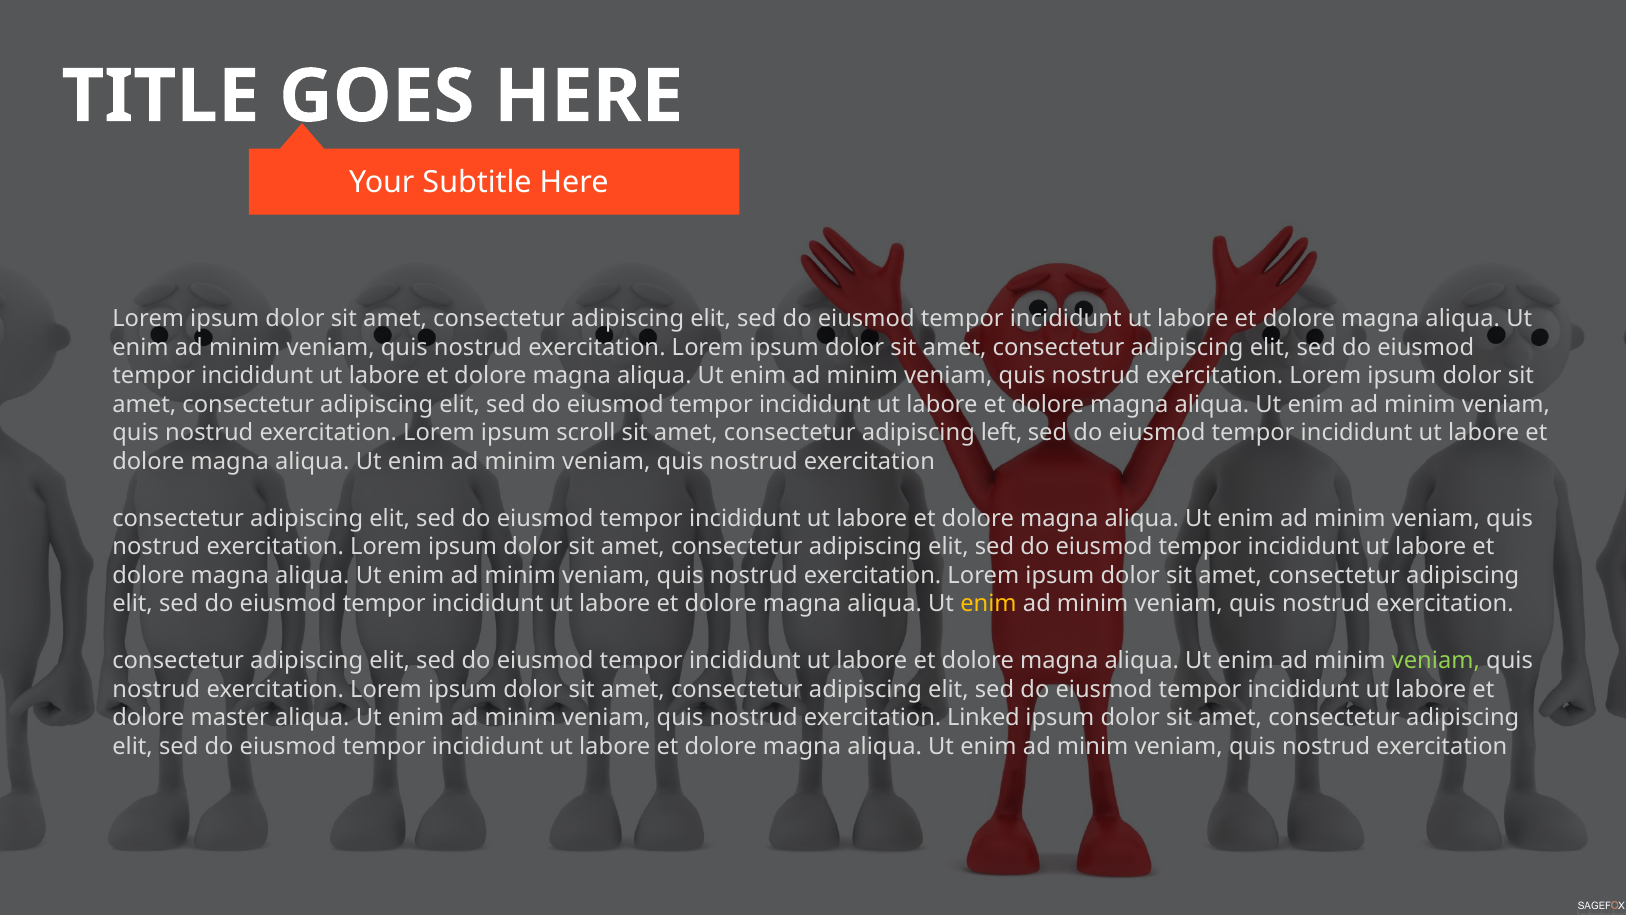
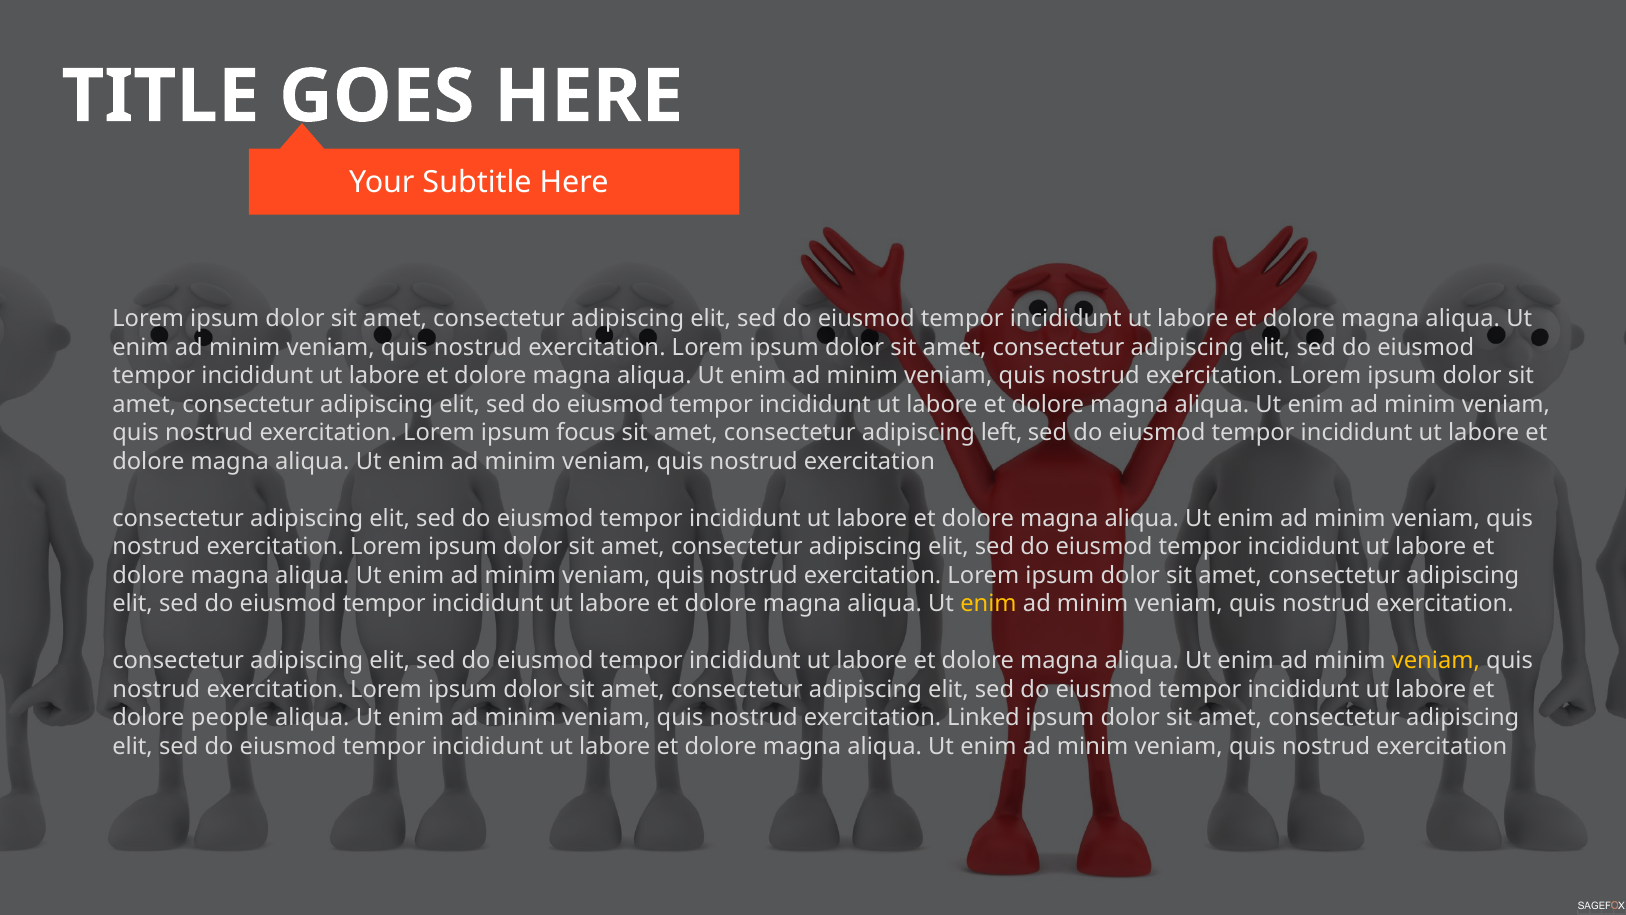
scroll: scroll -> focus
veniam at (1436, 661) colour: light green -> yellow
master: master -> people
